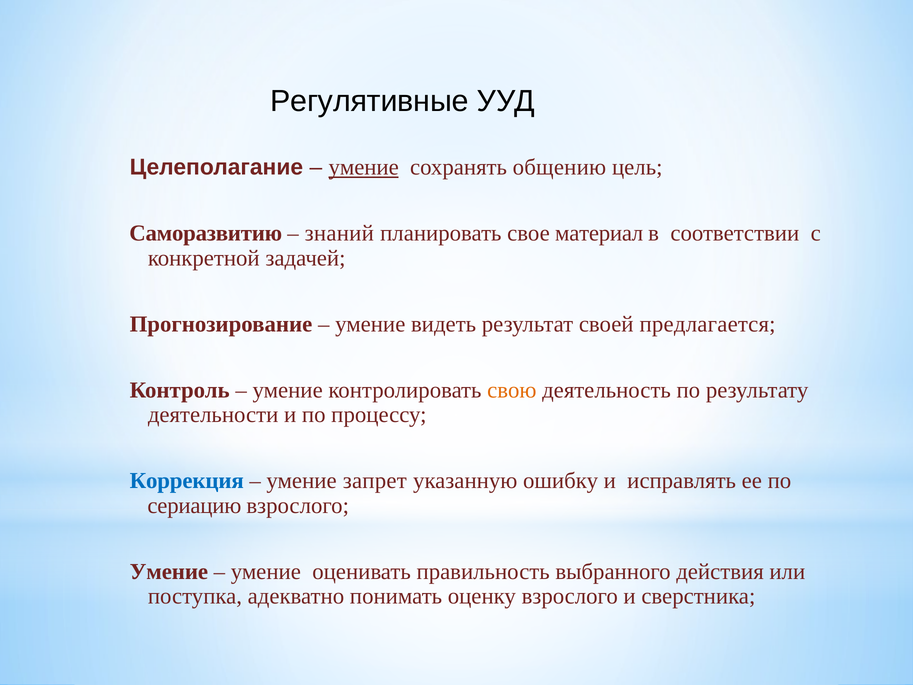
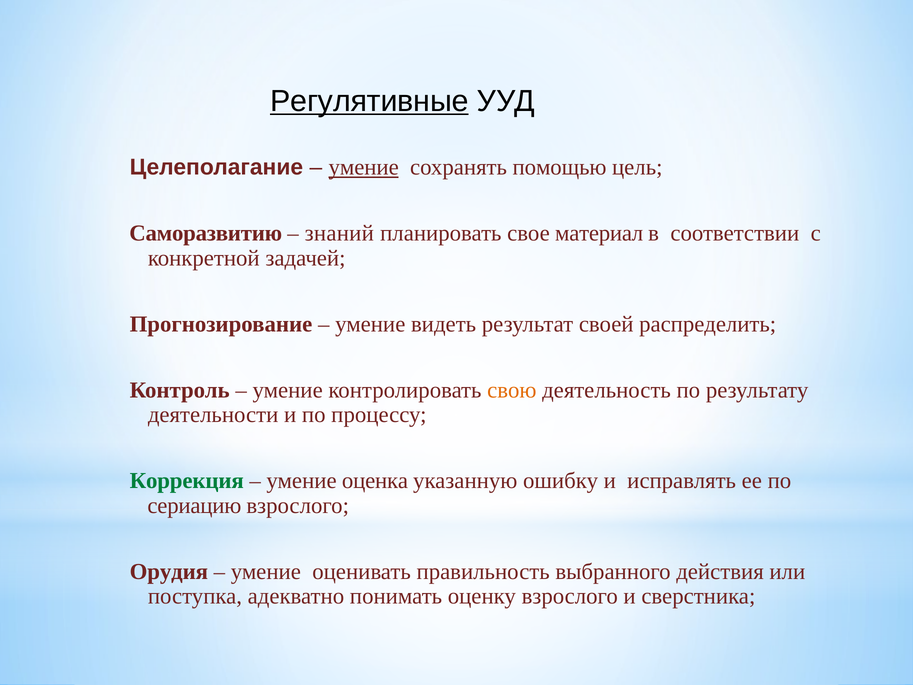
Регулятивные underline: none -> present
общению: общению -> помощью
предлагается: предлагается -> распределить
Коррекция colour: blue -> green
запрет: запрет -> оценка
Умение at (169, 571): Умение -> Орудия
